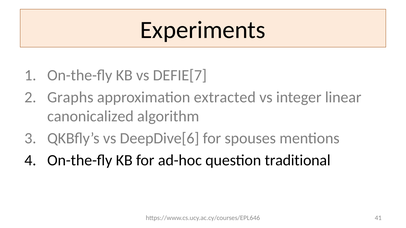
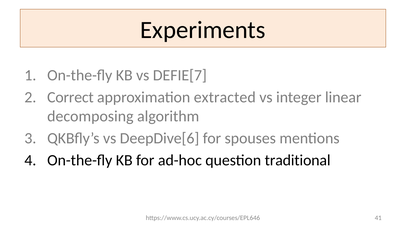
Graphs: Graphs -> Correct
canonicalized: canonicalized -> decomposing
